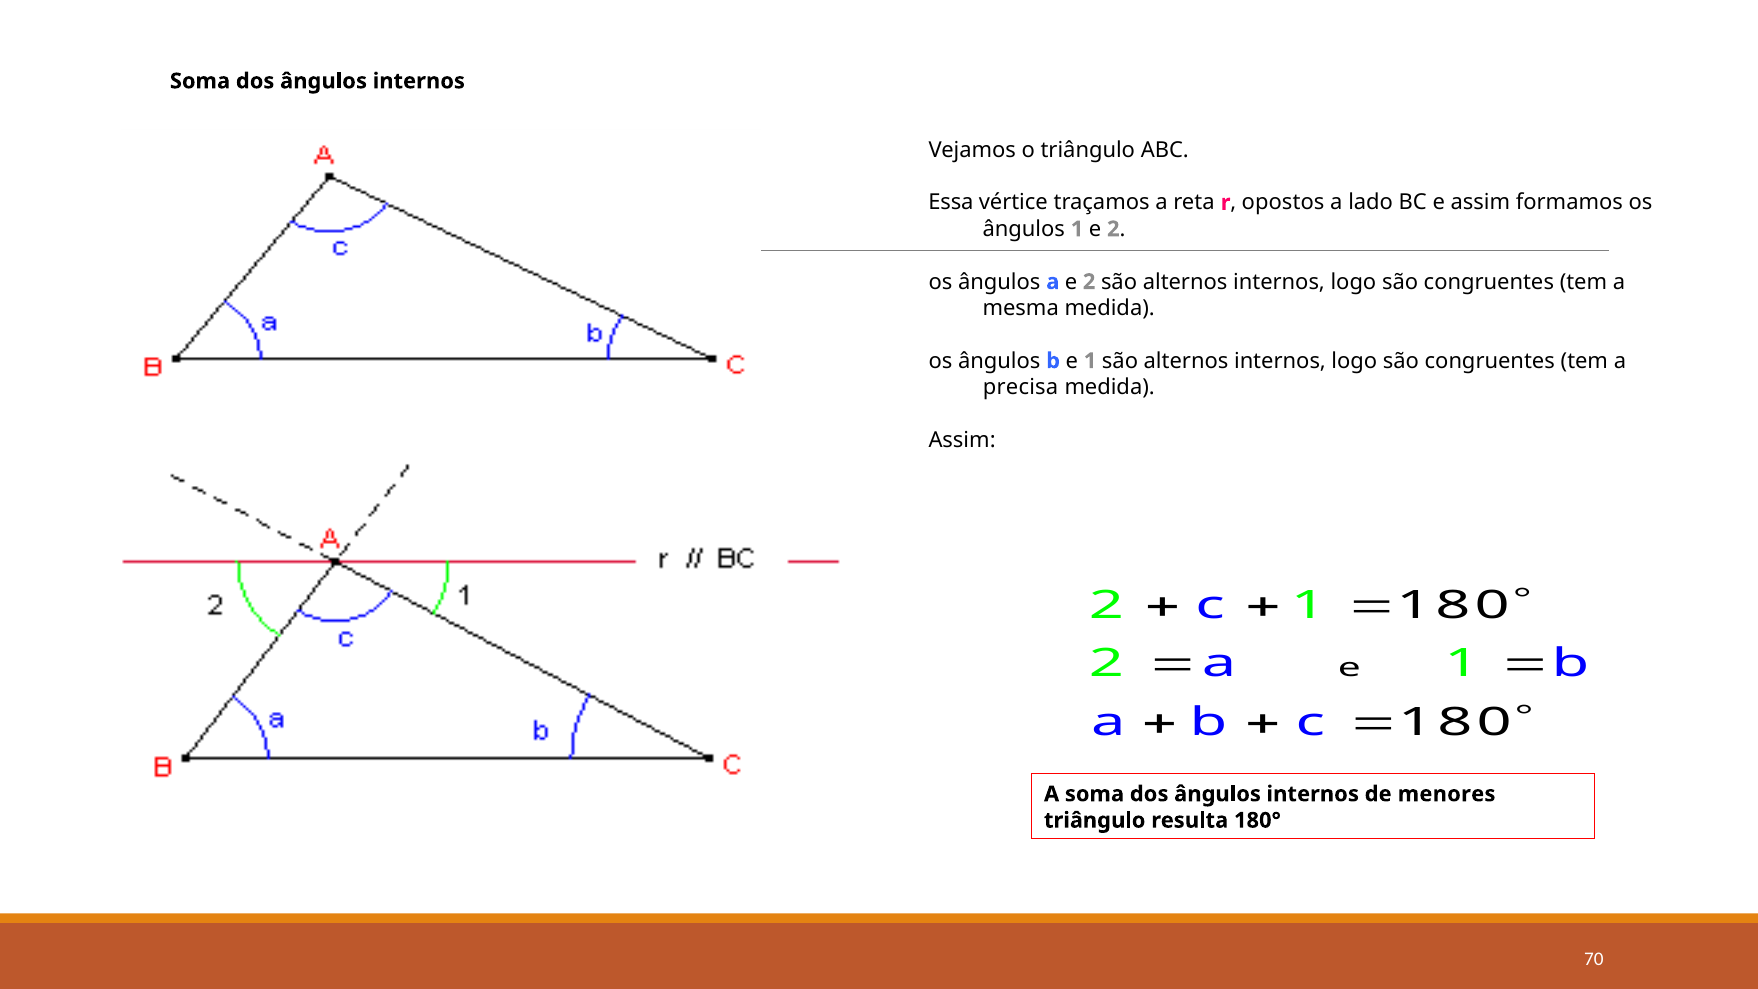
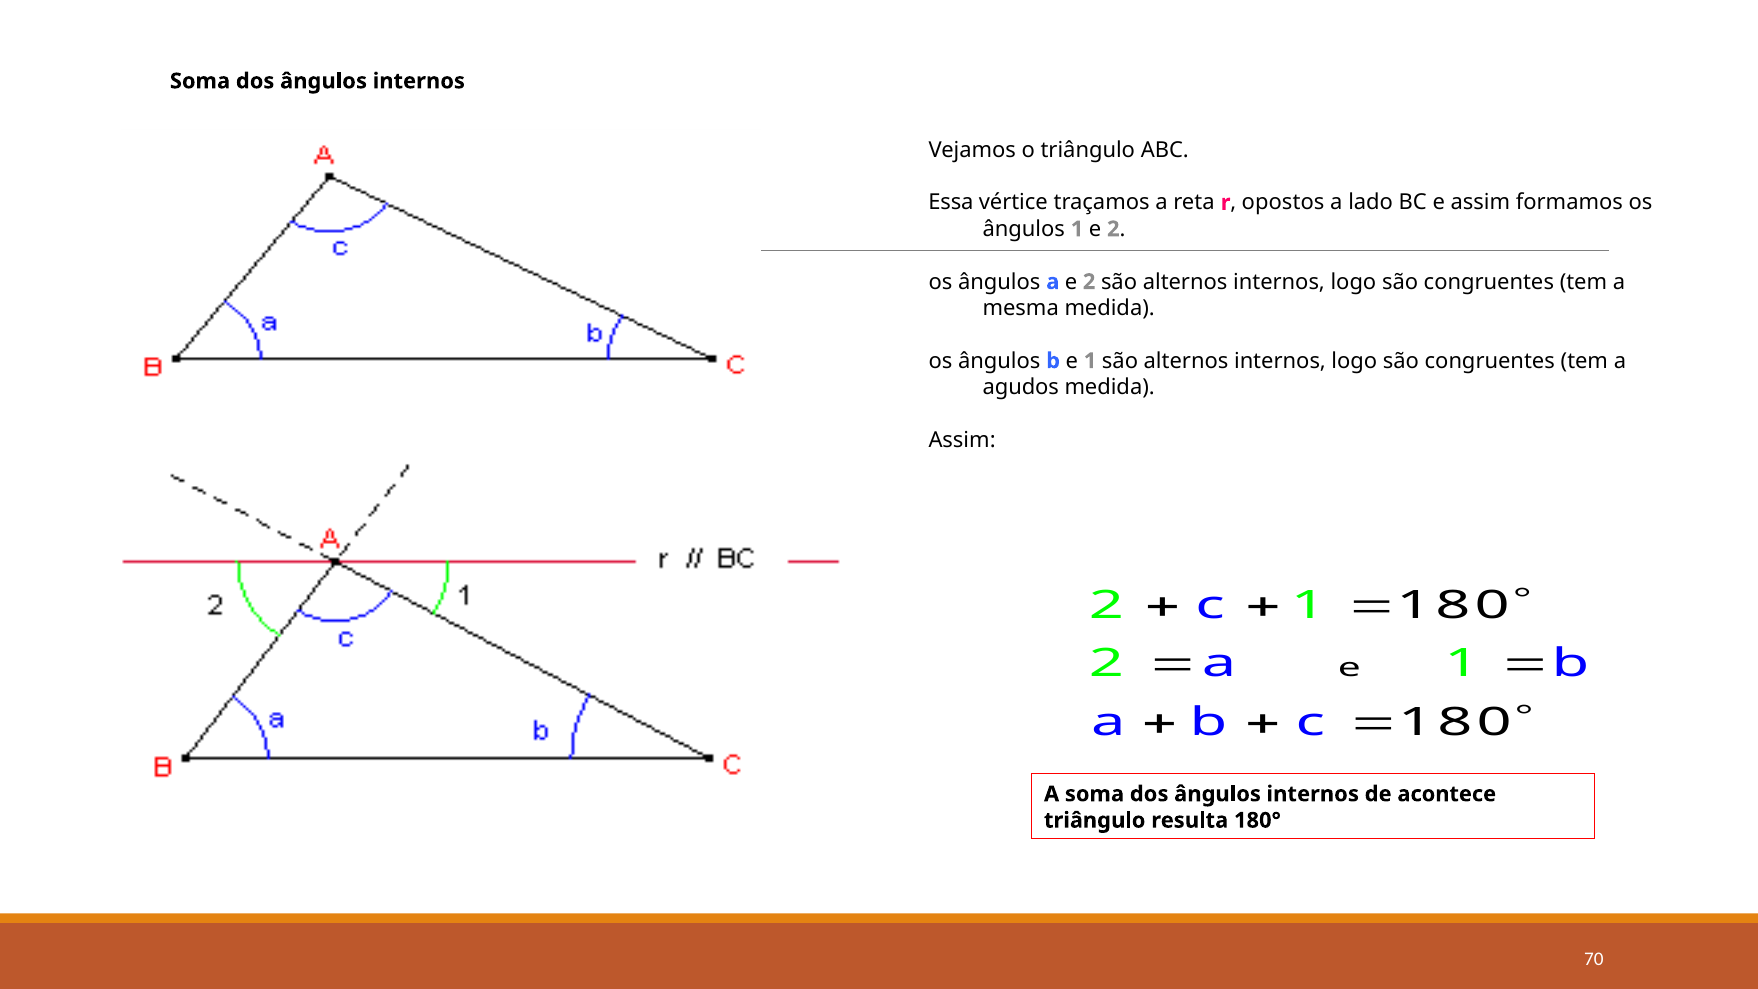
precisa: precisa -> agudos
menores: menores -> acontece
